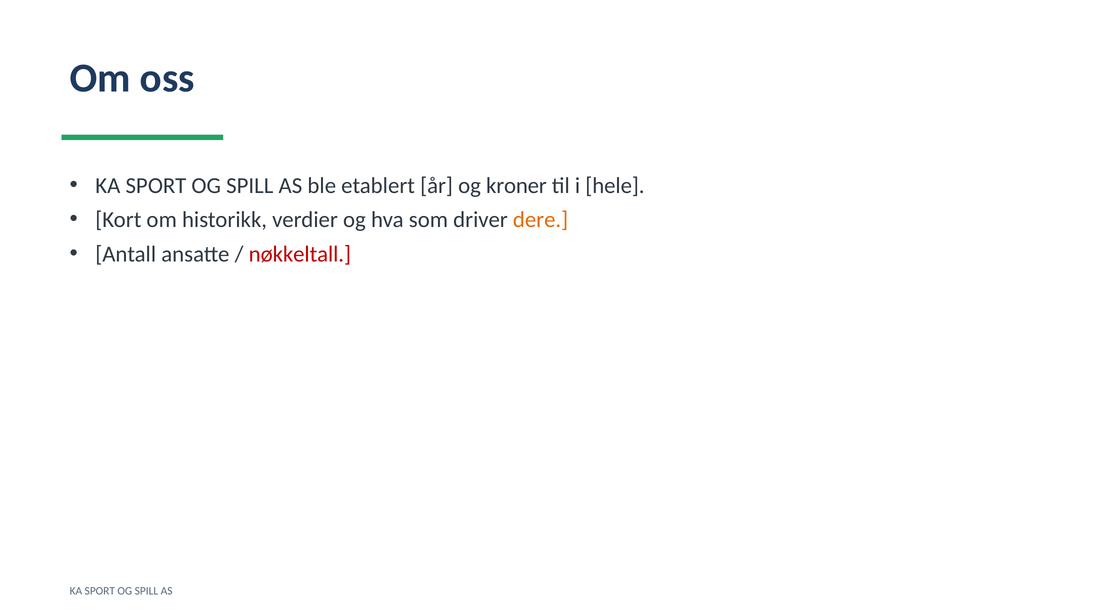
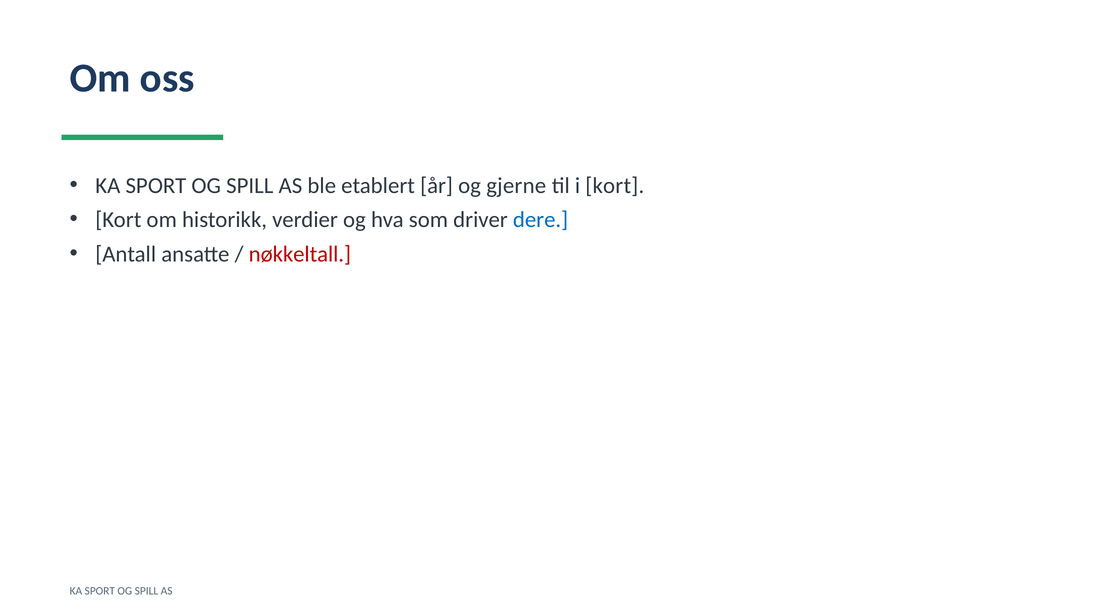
kroner: kroner -> gjerne
i hele: hele -> kort
dere colour: orange -> blue
